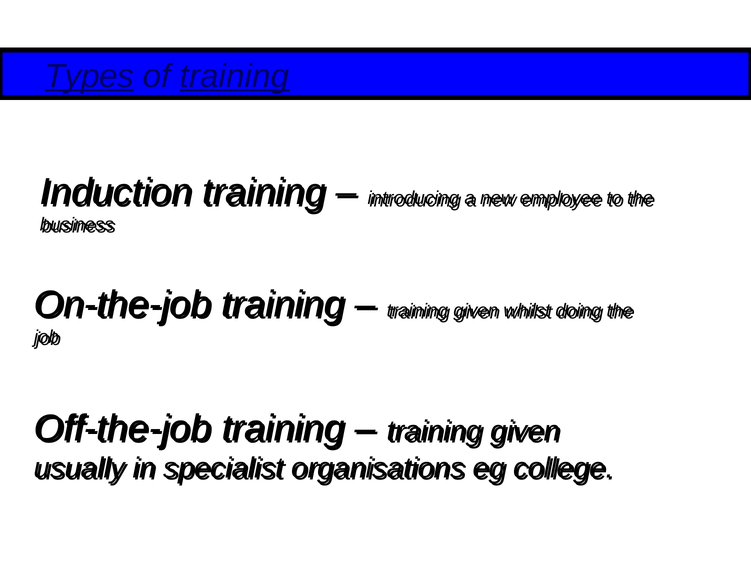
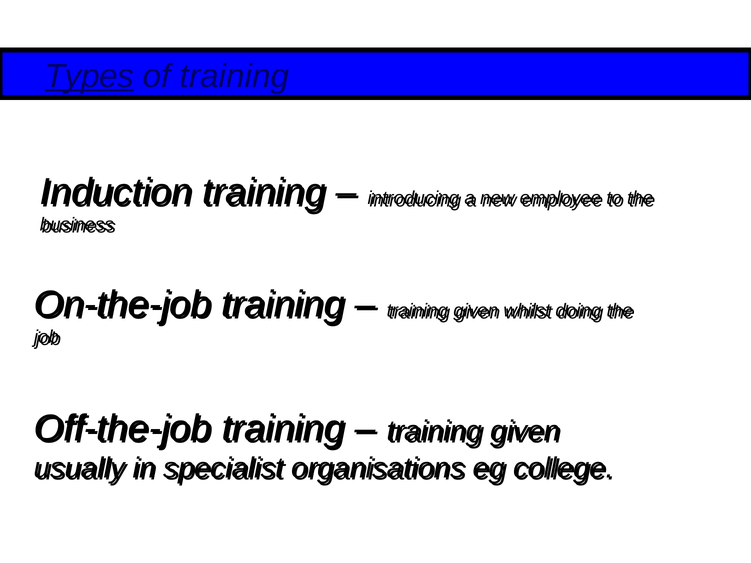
training at (235, 76) underline: present -> none
